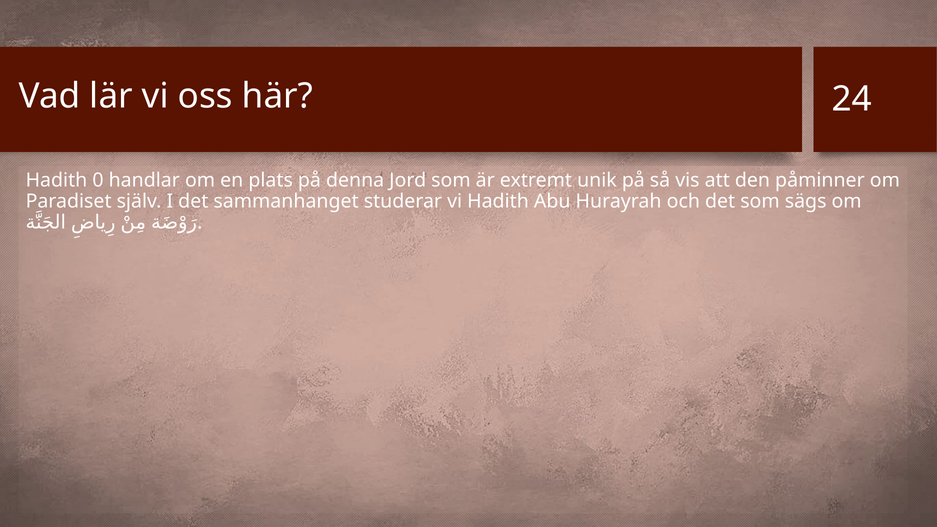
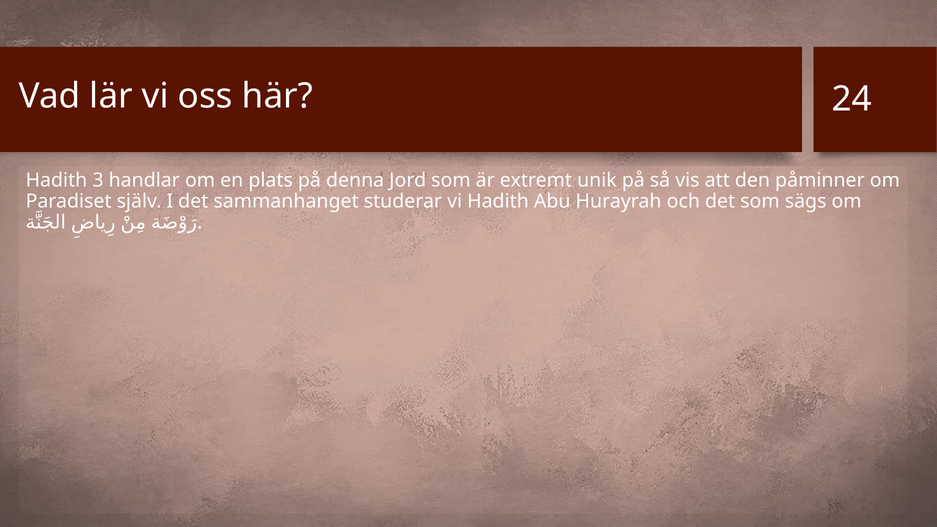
0: 0 -> 3
